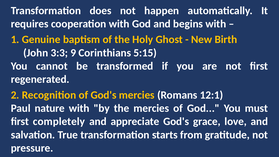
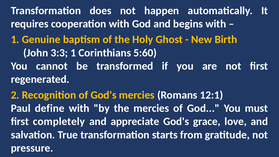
3:3 9: 9 -> 1
5:15: 5:15 -> 5:60
nature: nature -> define
